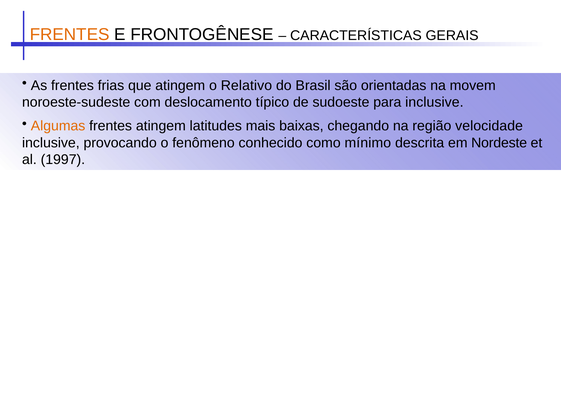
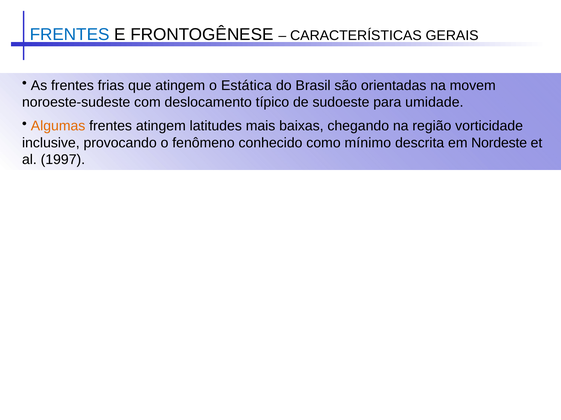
FRENTES at (70, 35) colour: orange -> blue
Relativo: Relativo -> Estática
para inclusive: inclusive -> umidade
velocidade: velocidade -> vorticidade
